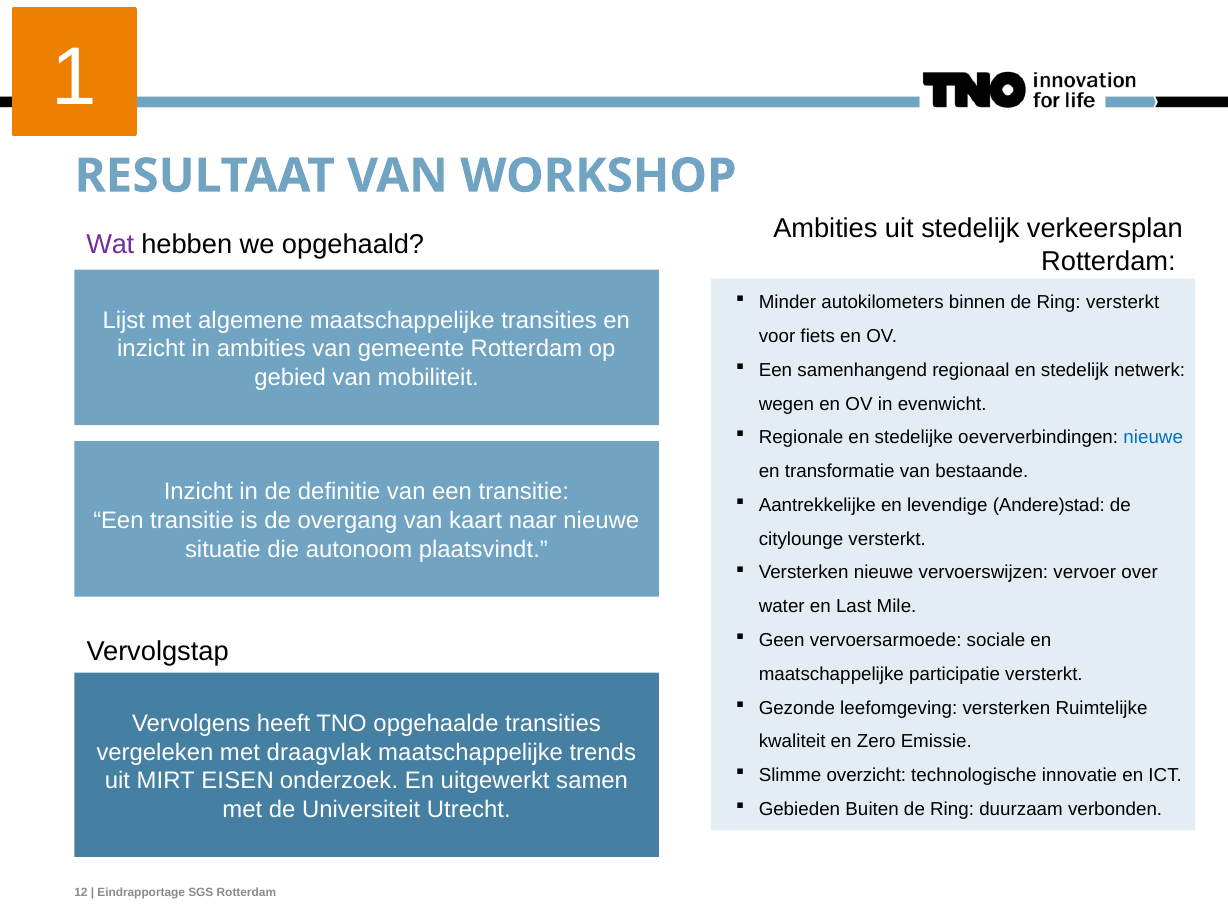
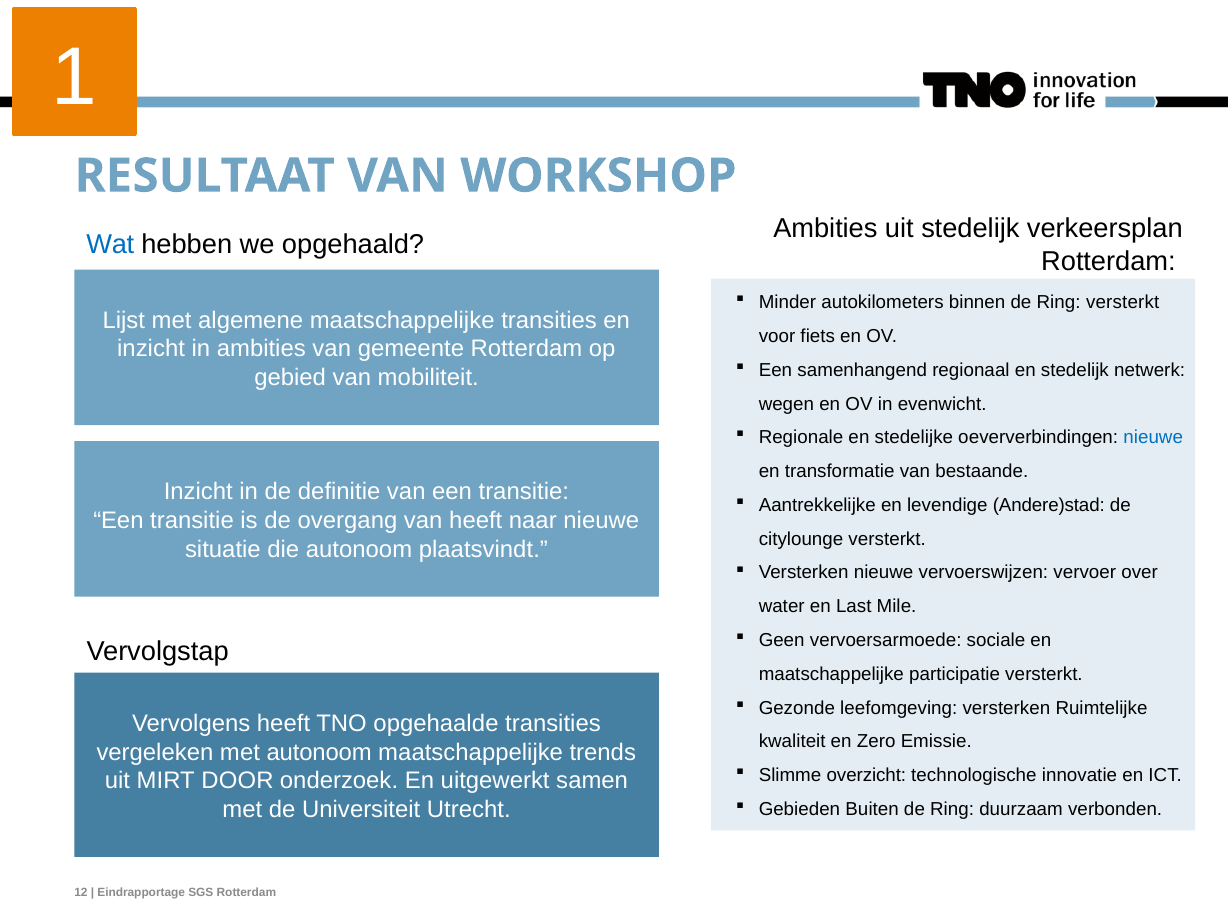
Wat colour: purple -> blue
van kaart: kaart -> heeft
met draagvlak: draagvlak -> autonoom
EISEN: EISEN -> DOOR
